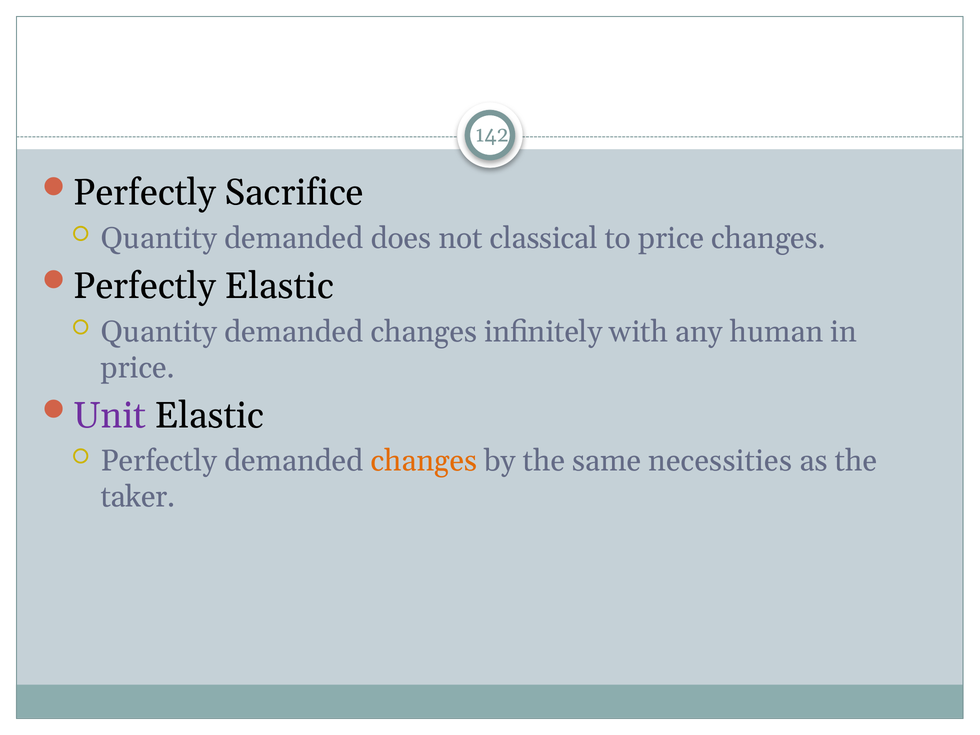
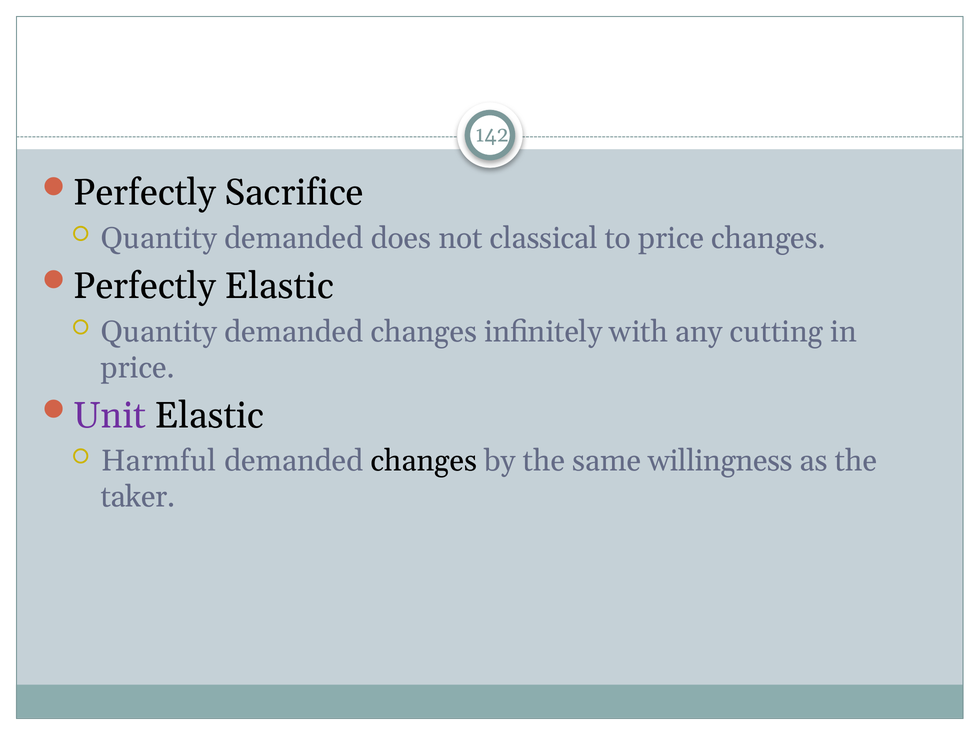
human: human -> cutting
Perfectly at (159, 461): Perfectly -> Harmful
changes at (424, 461) colour: orange -> black
necessities: necessities -> willingness
